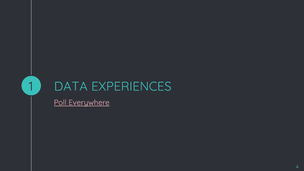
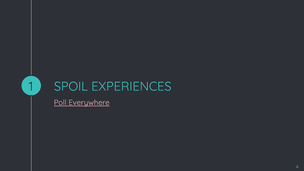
DATA: DATA -> SPOIL
